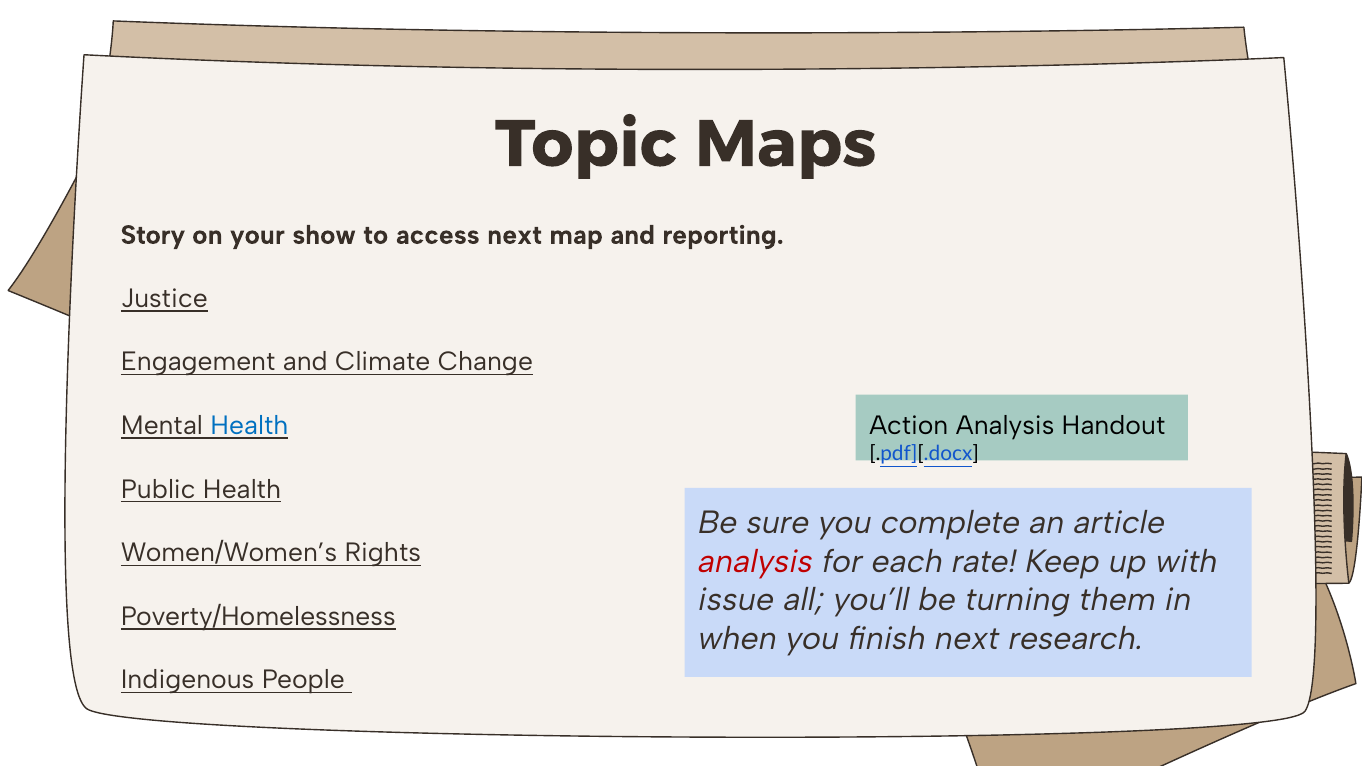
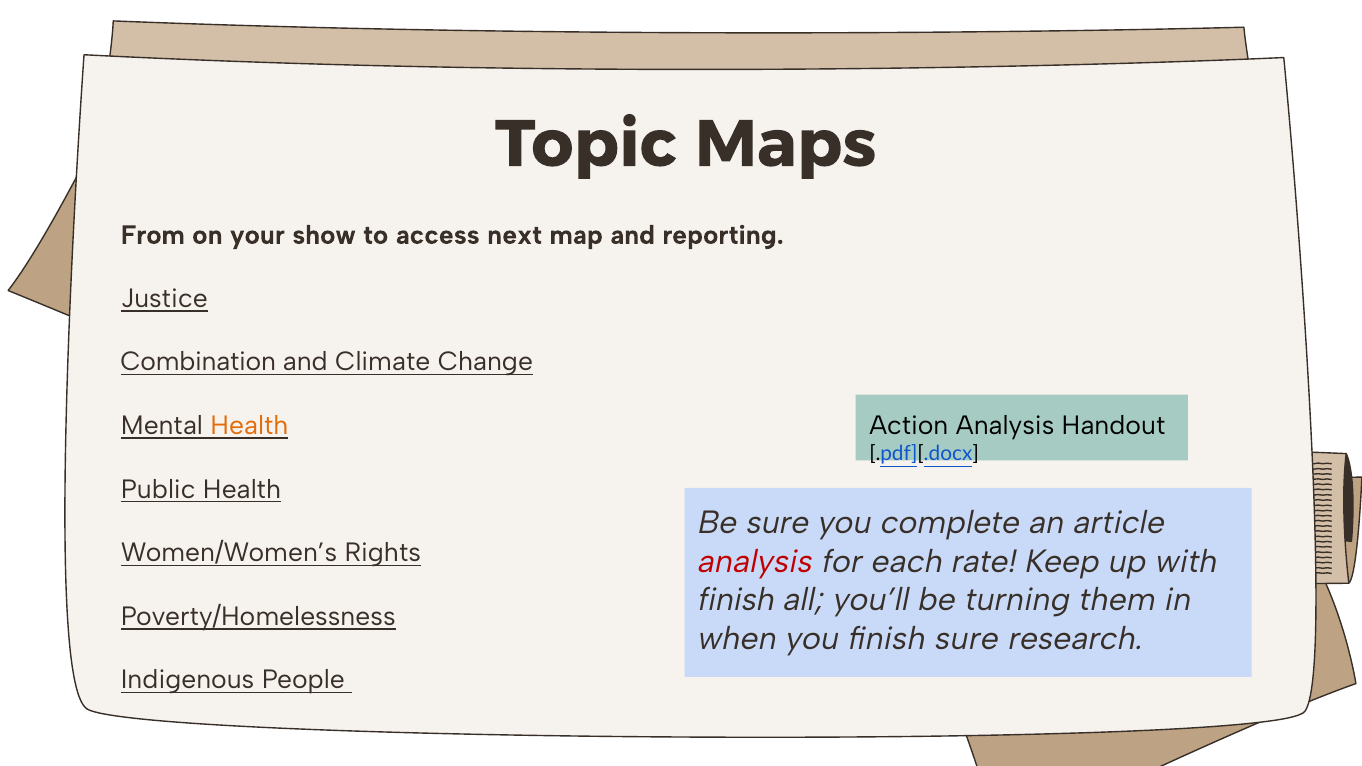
Story: Story -> From
Engagement: Engagement -> Combination
Health at (249, 426) colour: blue -> orange
issue at (736, 600): issue -> finish
finish next: next -> sure
